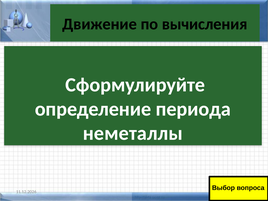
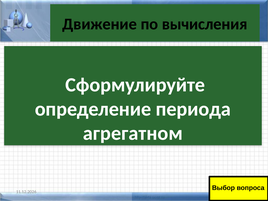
неметаллы: неметаллы -> агрегатном
